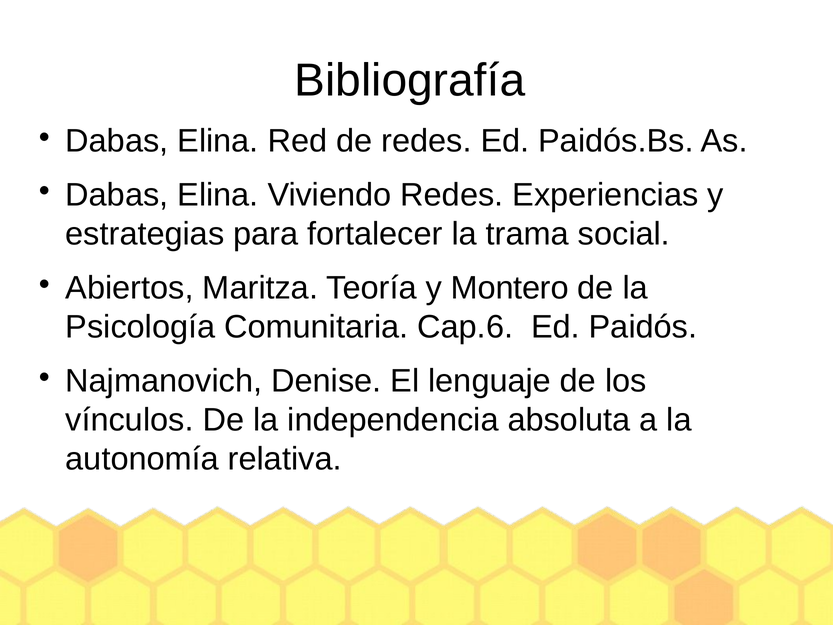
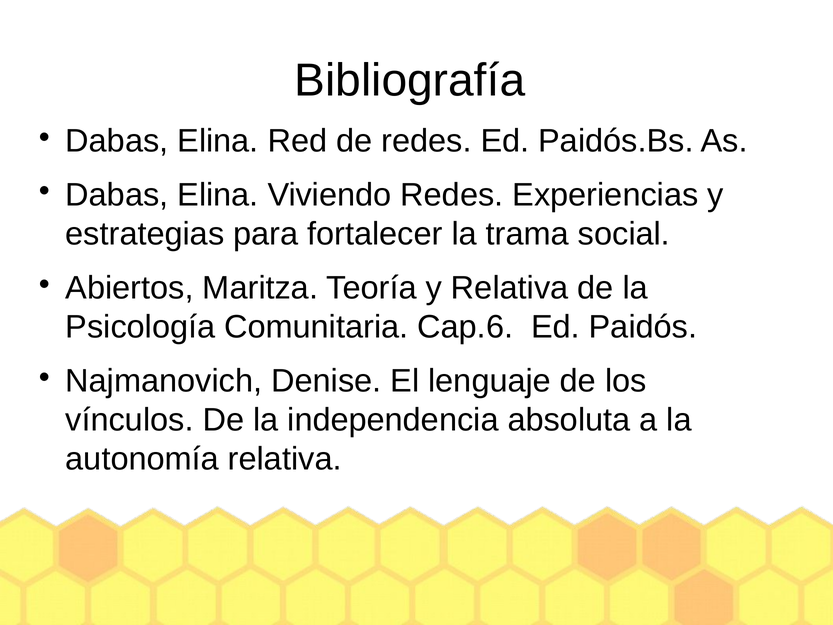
y Montero: Montero -> Relativa
